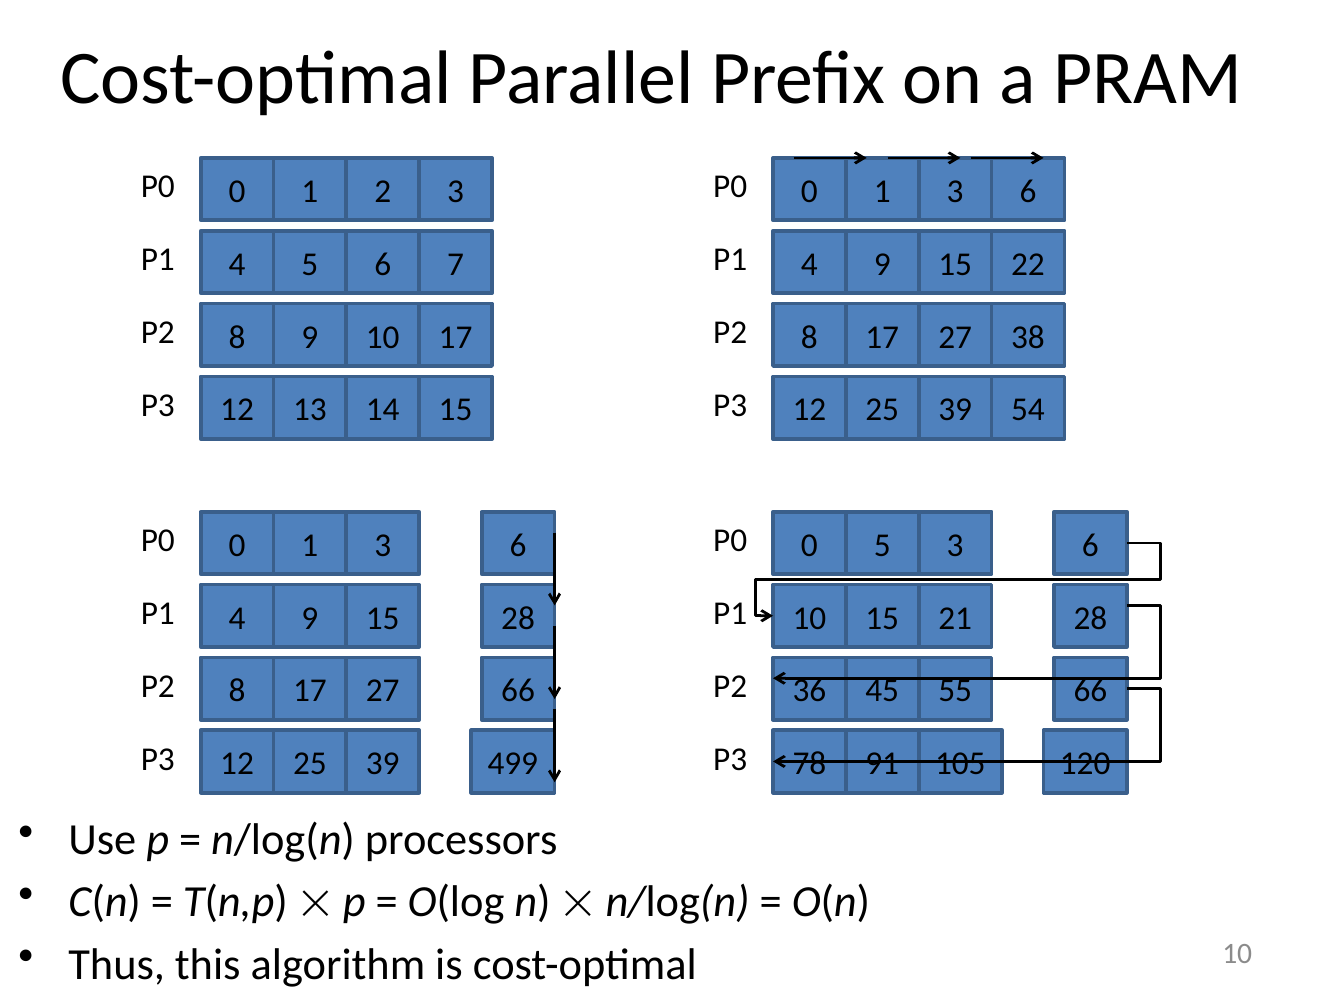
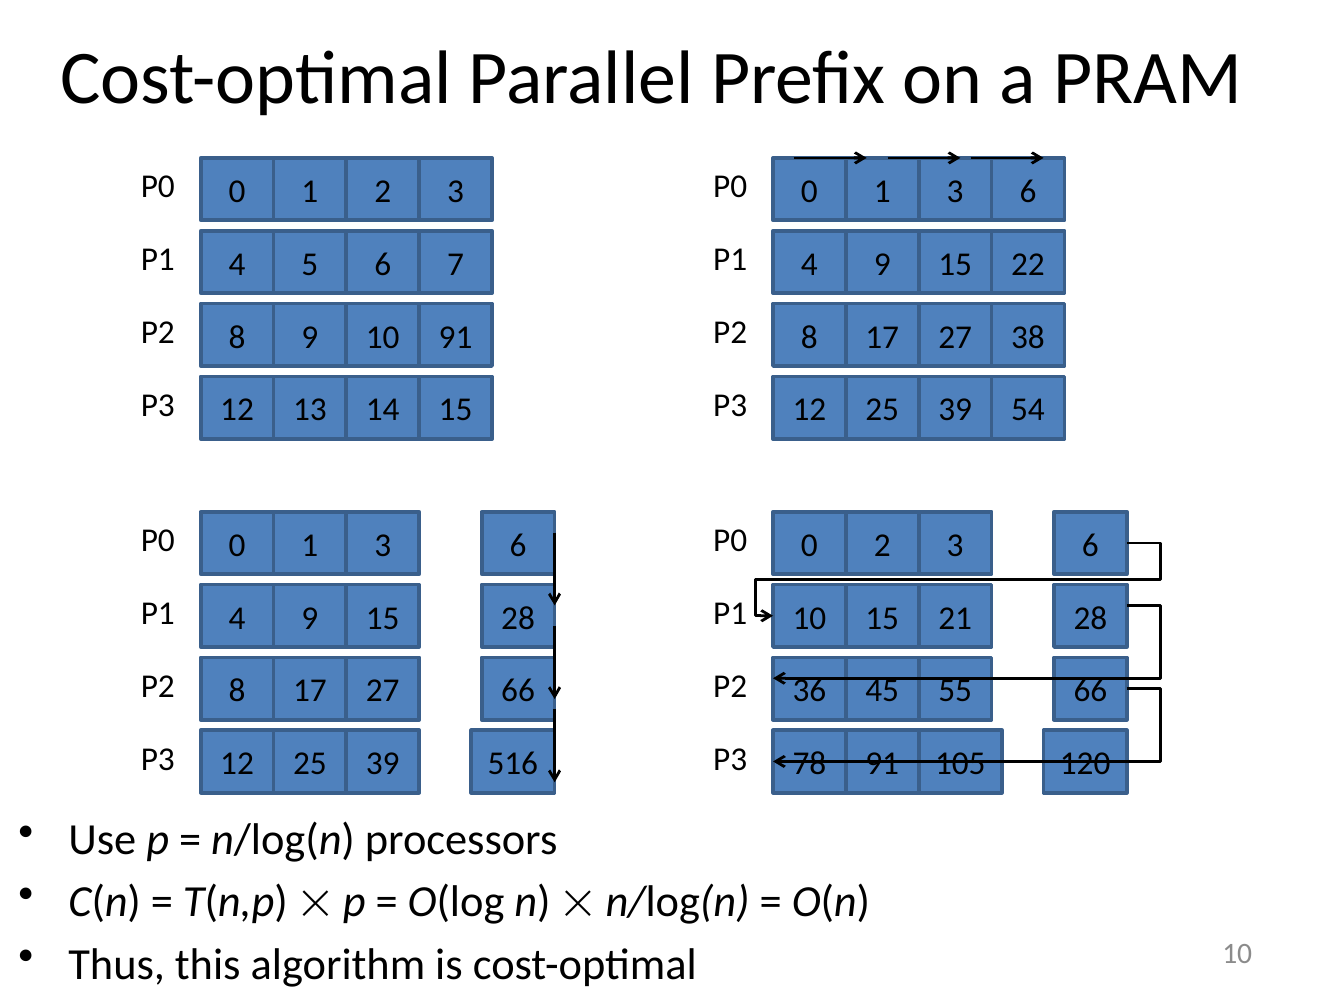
10 17: 17 -> 91
0 5: 5 -> 2
499: 499 -> 516
